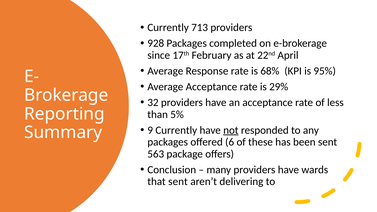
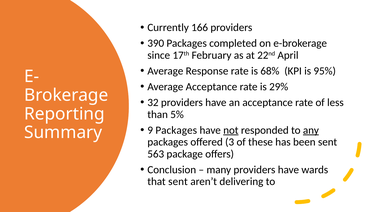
713: 713 -> 166
928: 928 -> 390
9 Currently: Currently -> Packages
any underline: none -> present
6: 6 -> 3
